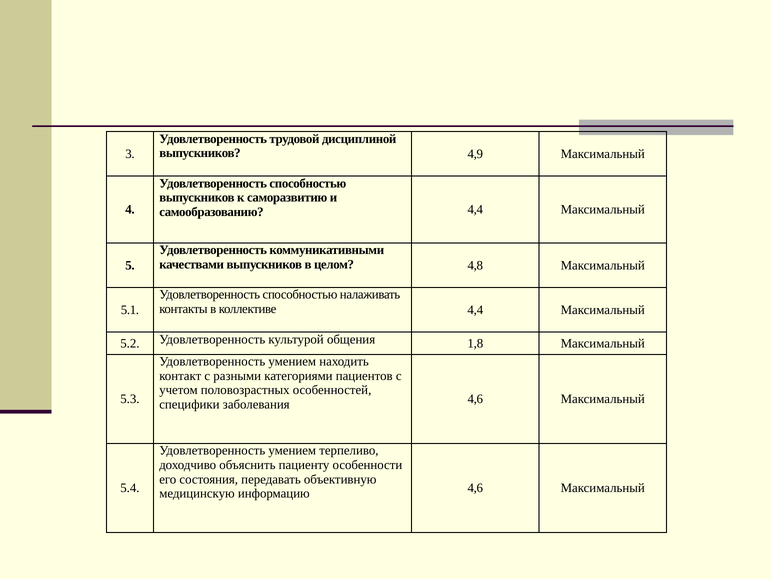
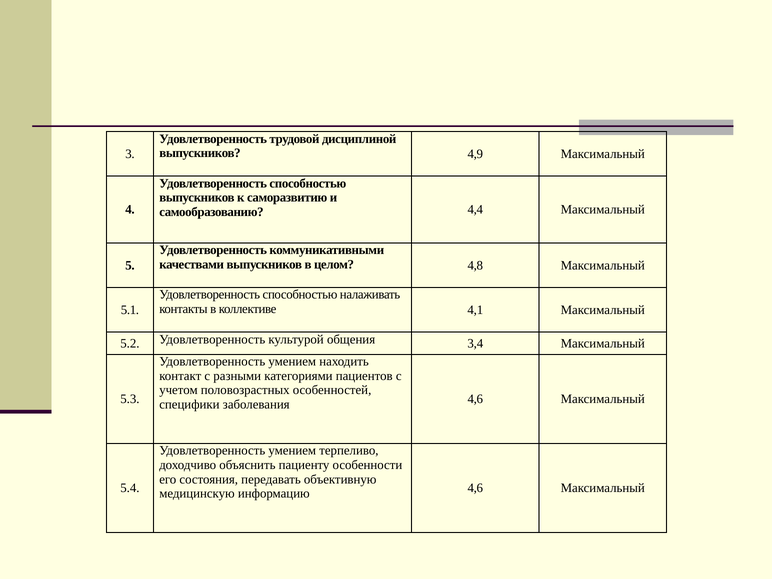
коллективе 4,4: 4,4 -> 4,1
1,8: 1,8 -> 3,4
